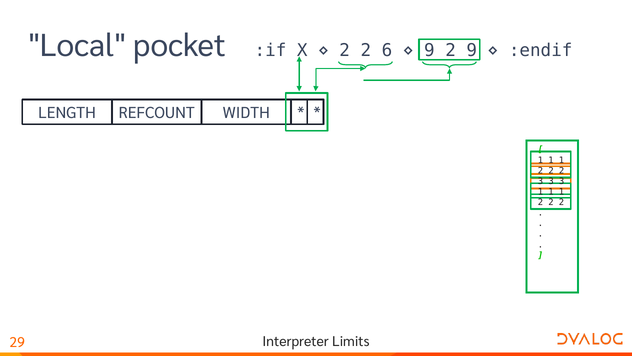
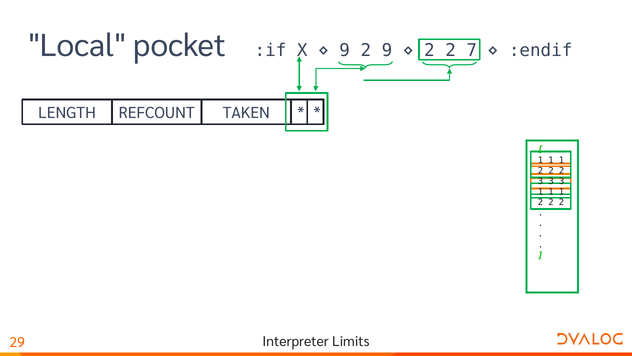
2 at (345, 51): 2 -> 9
2 6: 6 -> 9
9 at (429, 51): 9 -> 2
2 9: 9 -> 7
WIDTH: WIDTH -> TAKEN
